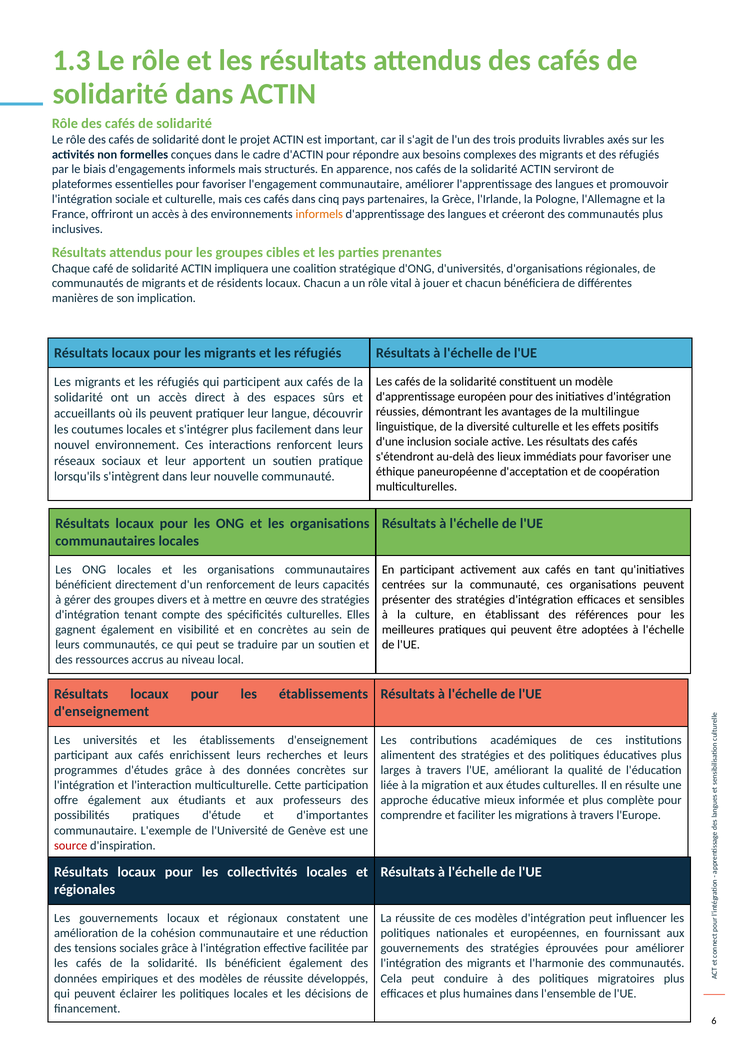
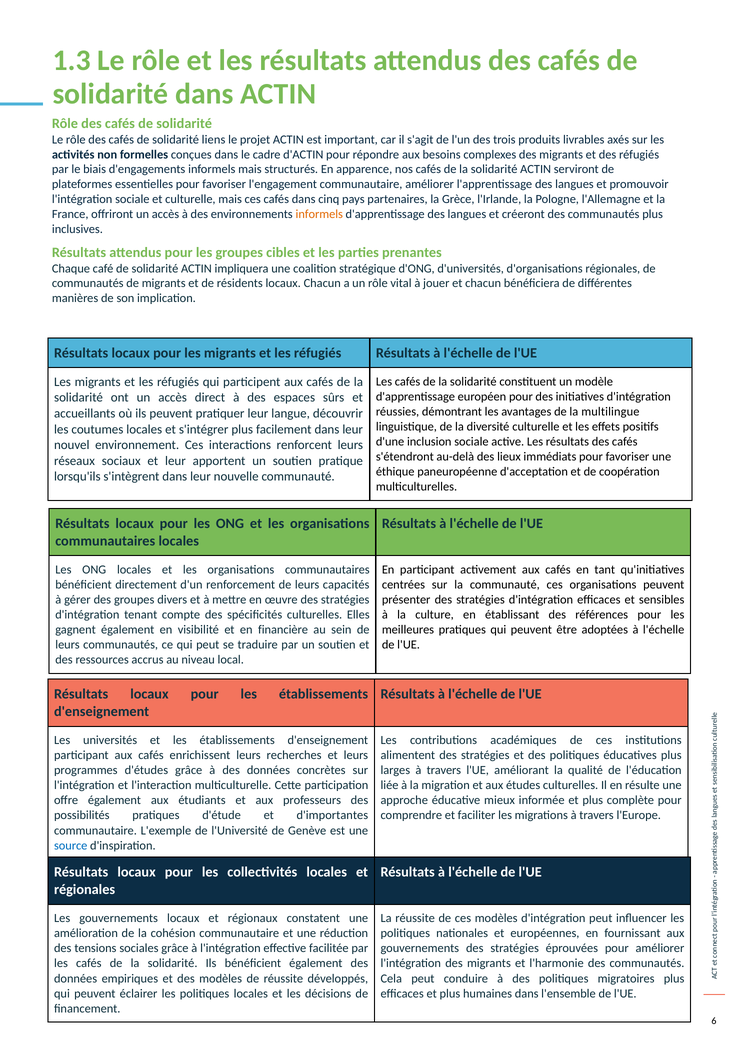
dont: dont -> liens
en concrètes: concrètes -> financière
source colour: red -> blue
